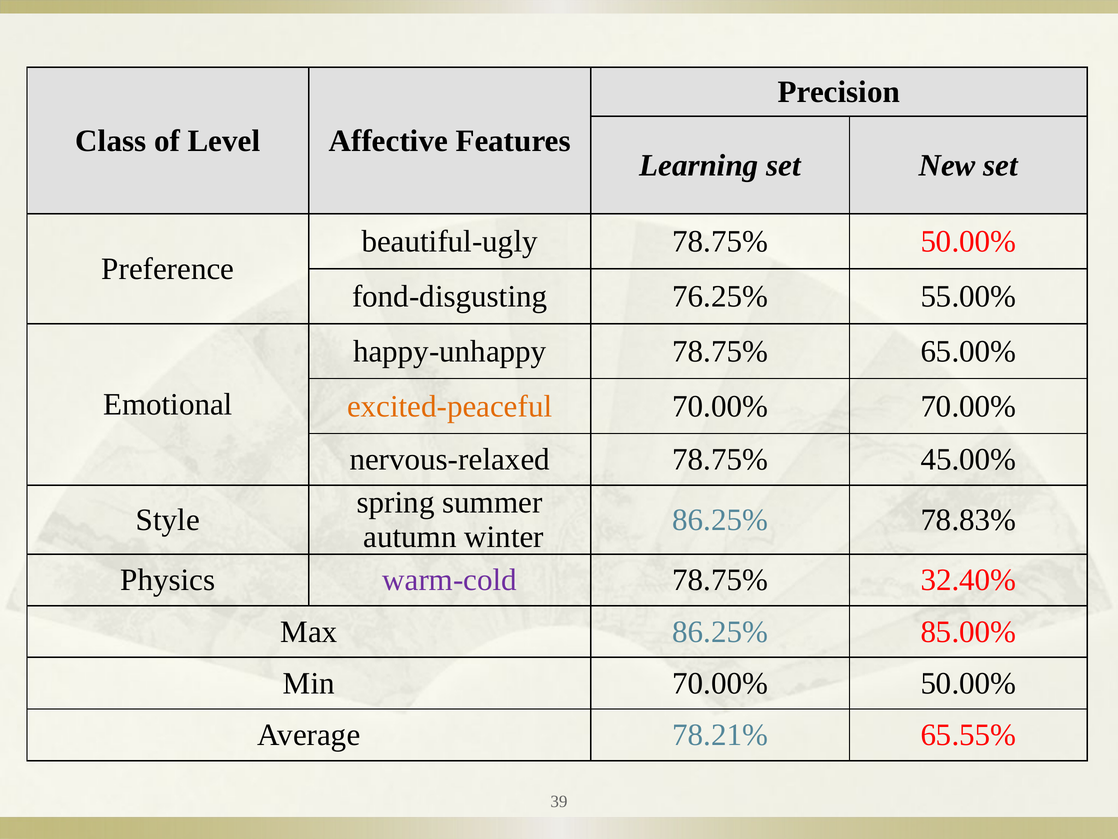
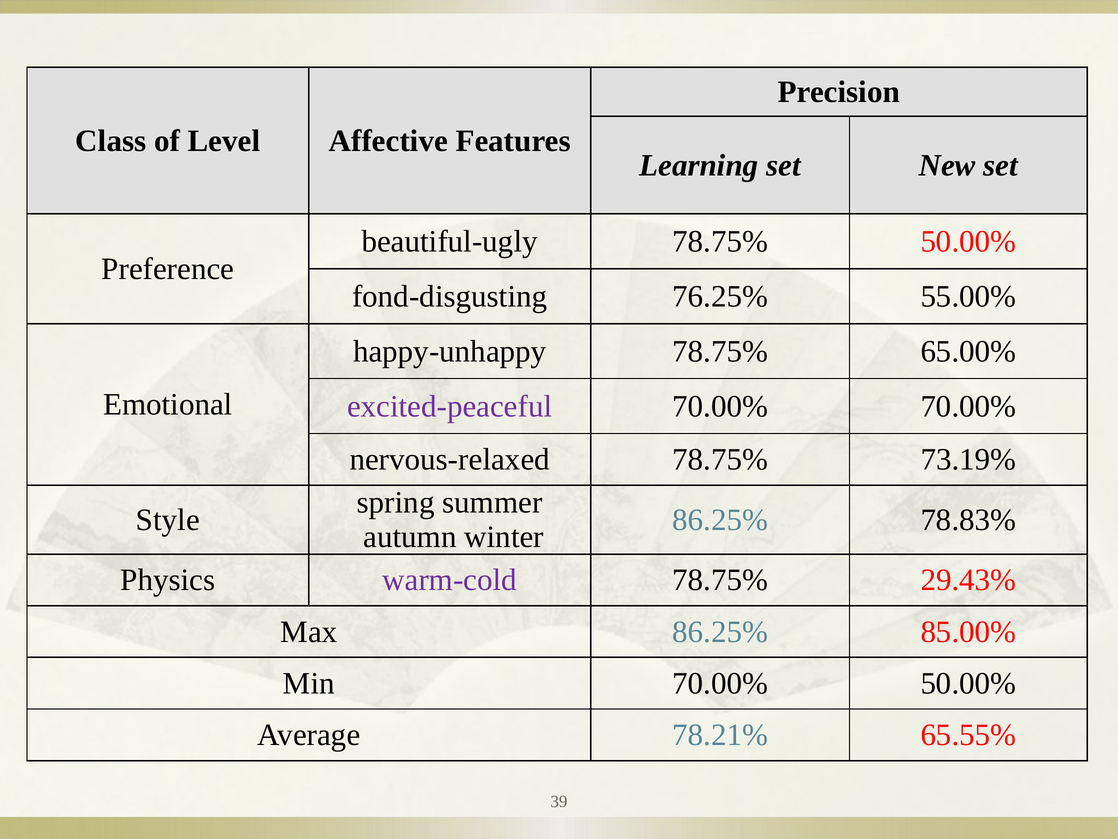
excited-peaceful colour: orange -> purple
45.00%: 45.00% -> 73.19%
32.40%: 32.40% -> 29.43%
